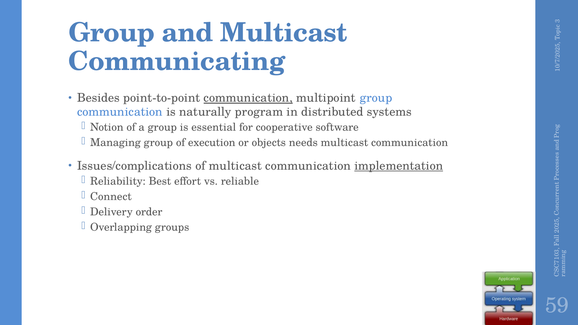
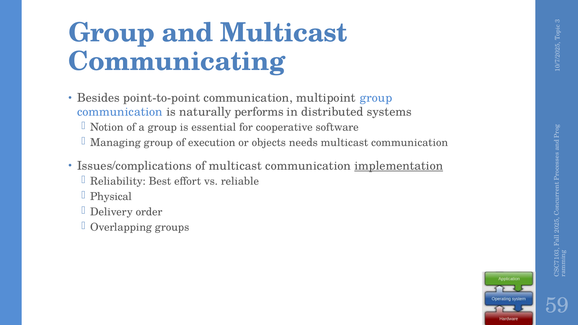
communication at (248, 98) underline: present -> none
program: program -> performs
Connect: Connect -> Physical
